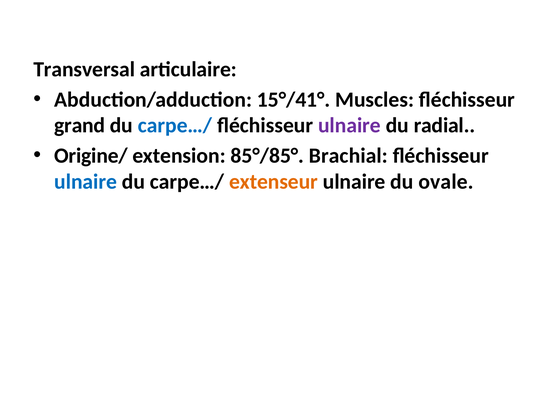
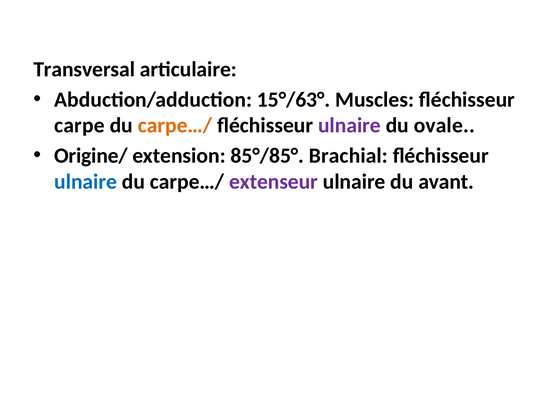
15°/41°: 15°/41° -> 15°/63°
grand: grand -> carpe
carpe…/ at (175, 125) colour: blue -> orange
radial: radial -> ovale
extenseur colour: orange -> purple
ovale: ovale -> avant
